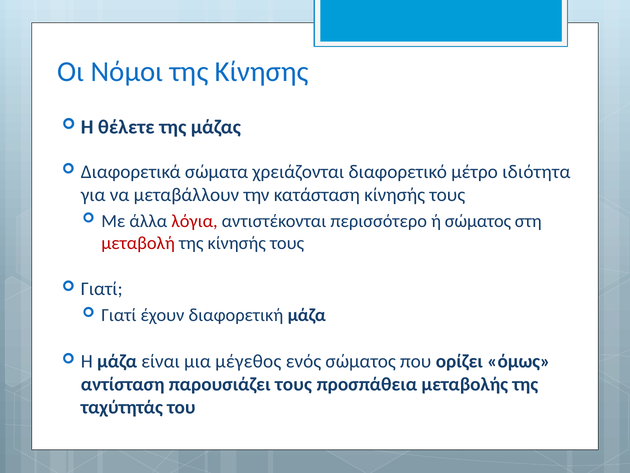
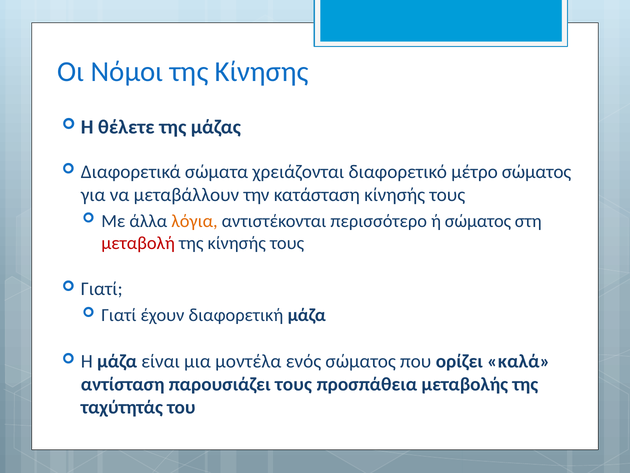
μέτρο ιδιότητα: ιδιότητα -> σώματος
λόγια colour: red -> orange
μέγεθος: μέγεθος -> μοντέλα
όμως: όμως -> καλά
